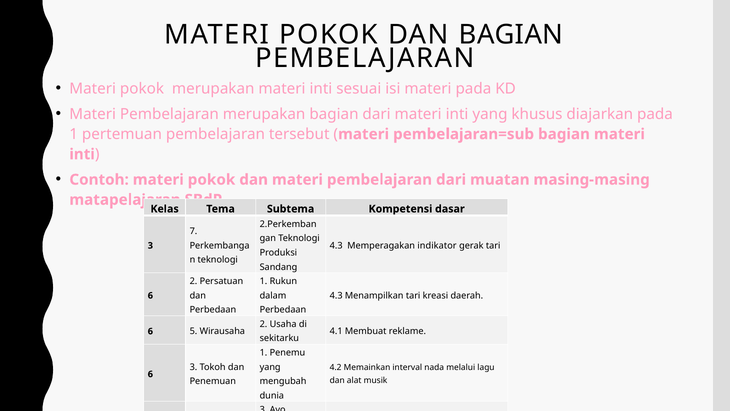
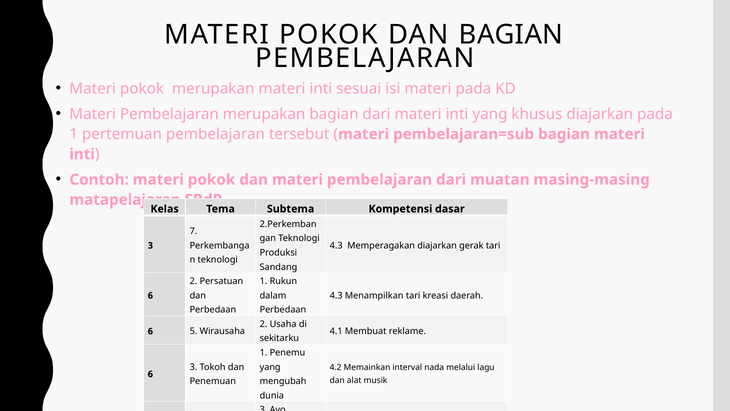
Memperagakan indikator: indikator -> diajarkan
